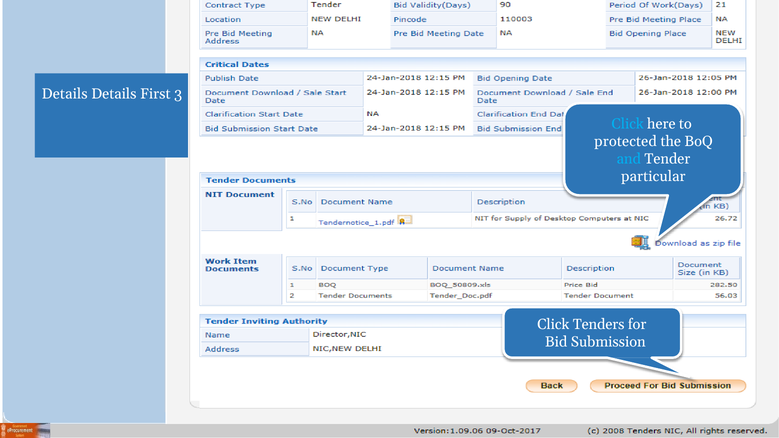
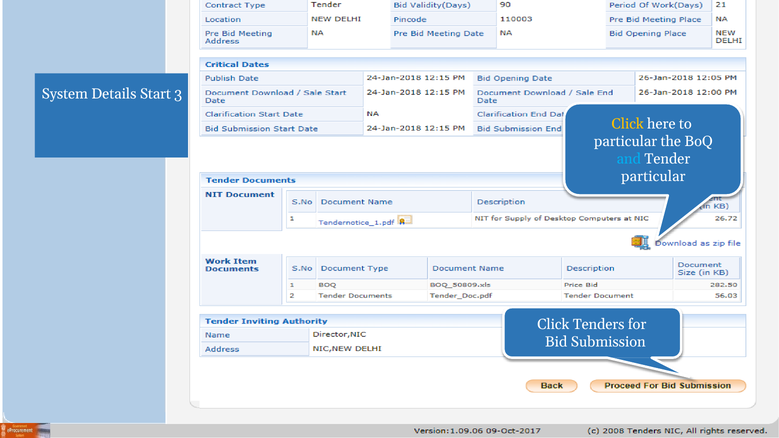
Details at (65, 94): Details -> System
First: First -> Start
Click at (628, 124) colour: light blue -> yellow
protected at (626, 141): protected -> particular
